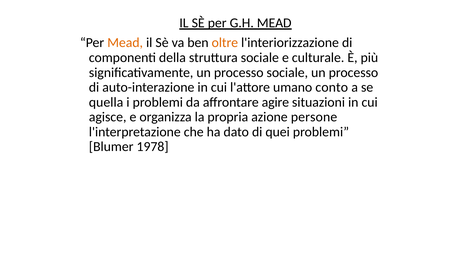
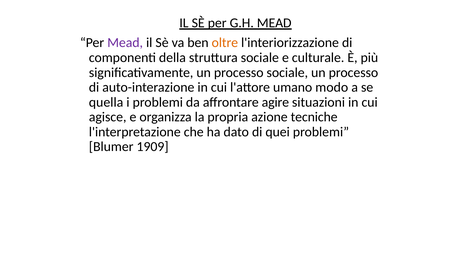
Mead at (125, 43) colour: orange -> purple
conto: conto -> modo
persone: persone -> tecniche
1978: 1978 -> 1909
